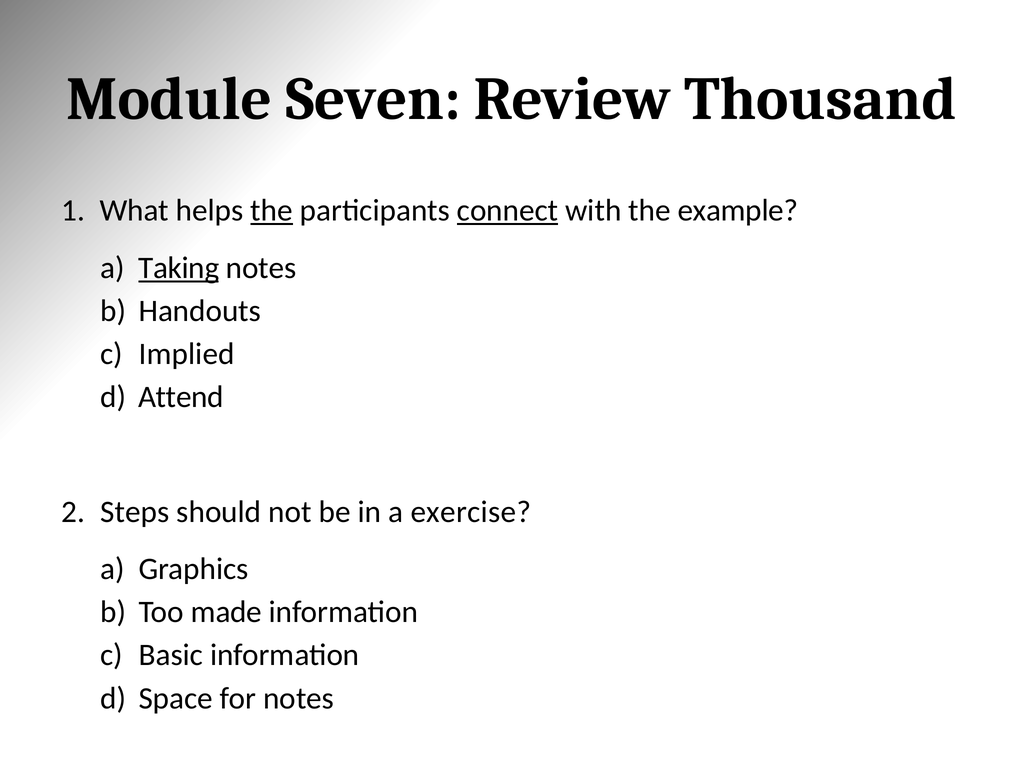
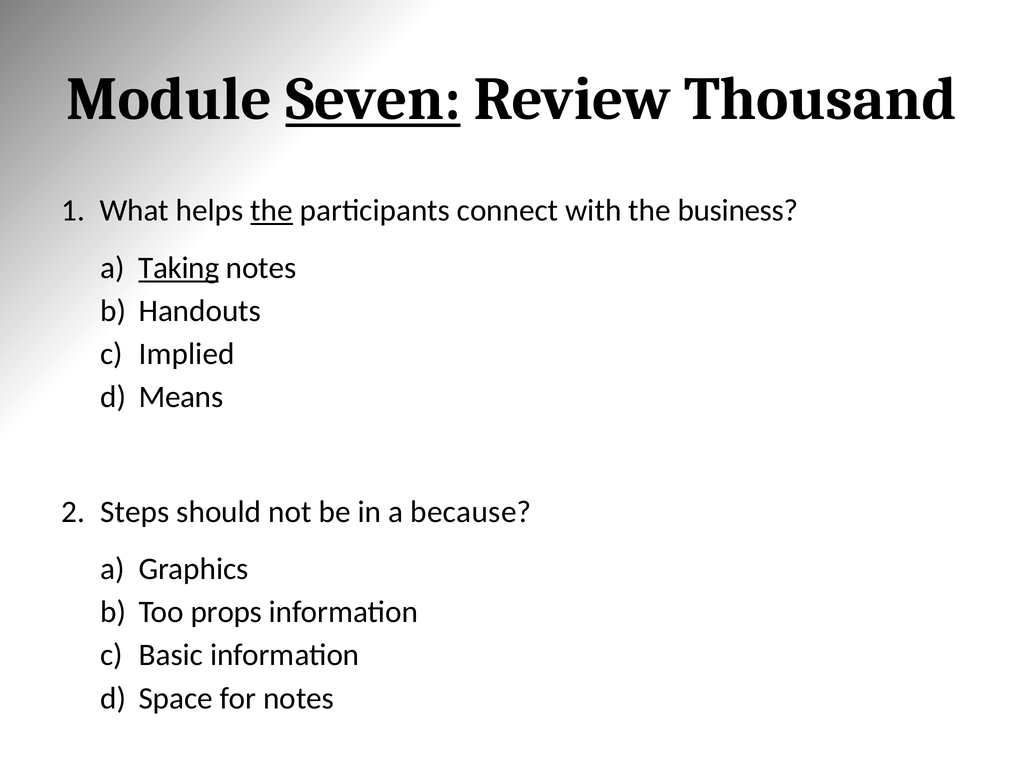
Seven underline: none -> present
connect underline: present -> none
example: example -> business
Attend: Attend -> Means
exercise: exercise -> because
made: made -> props
